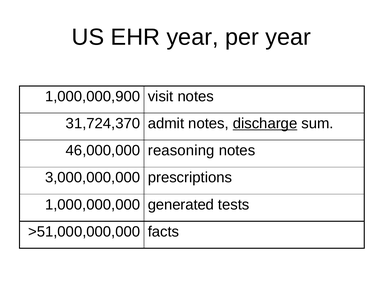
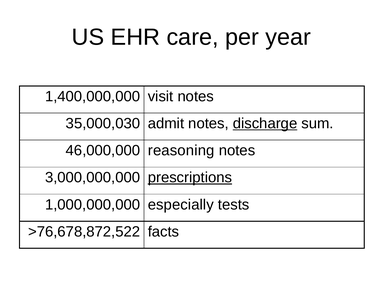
EHR year: year -> care
1,000,000,900: 1,000,000,900 -> 1,400,000,000
31,724,370: 31,724,370 -> 35,000,030
prescriptions underline: none -> present
generated: generated -> especially
>51,000,000,000: >51,000,000,000 -> >76,678,872,522
